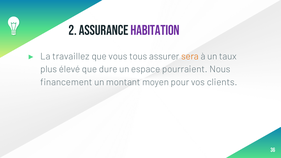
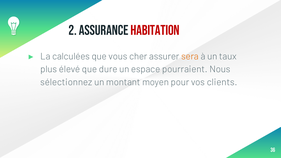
habitation colour: purple -> red
travaillez: travaillez -> calculées
tous: tous -> cher
financement: financement -> sélectionnez
